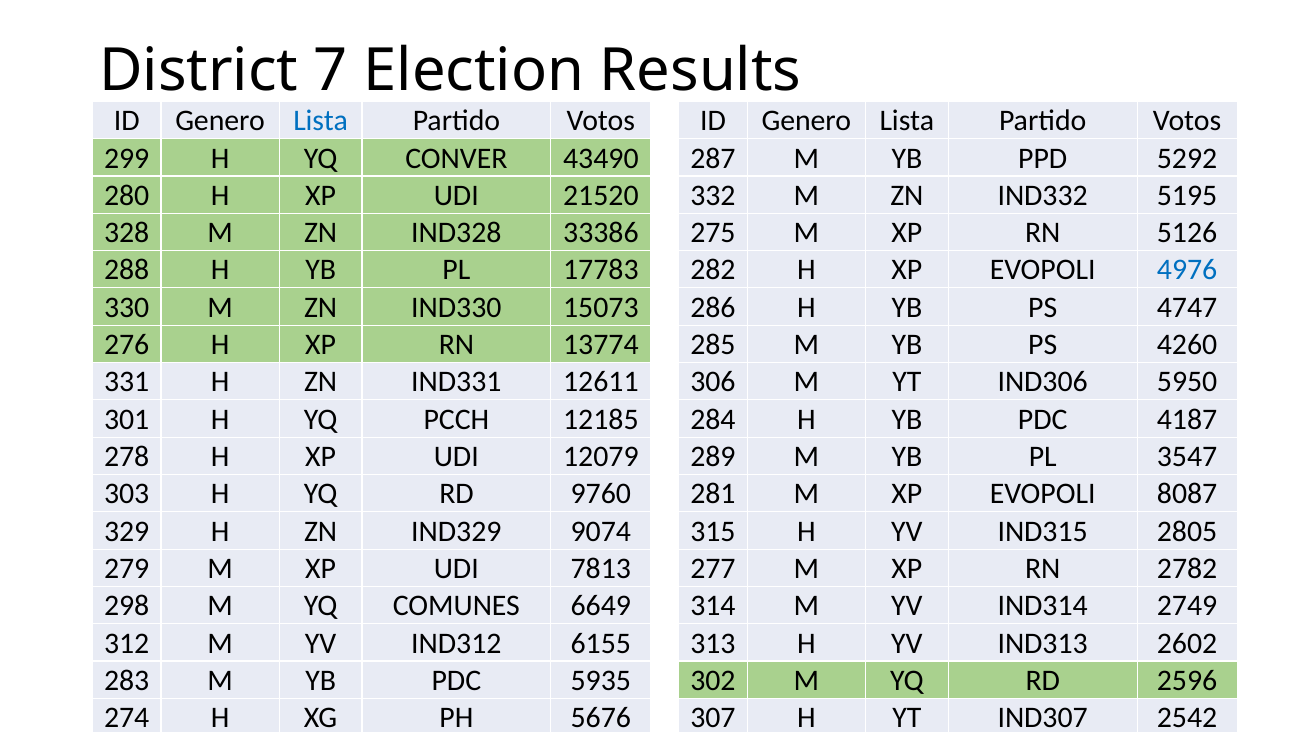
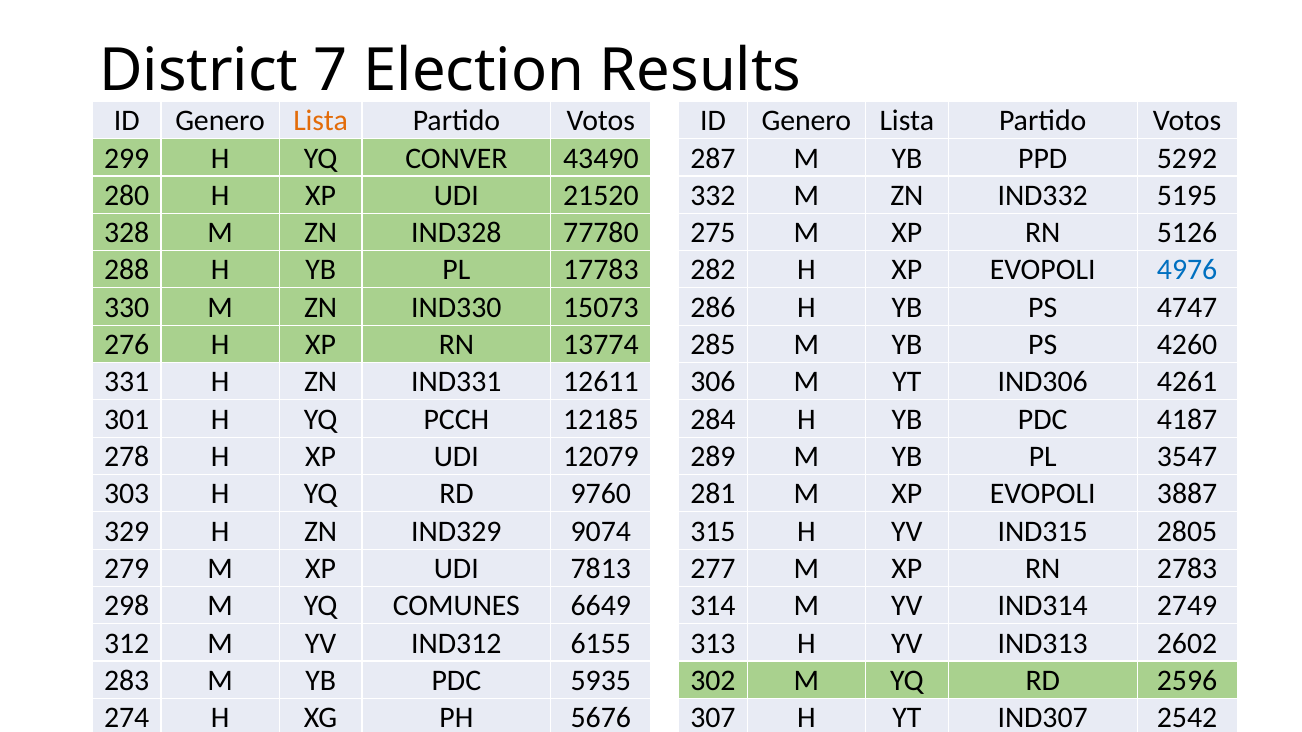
Lista at (321, 121) colour: blue -> orange
33386: 33386 -> 77780
5950: 5950 -> 4261
8087: 8087 -> 3887
2782: 2782 -> 2783
